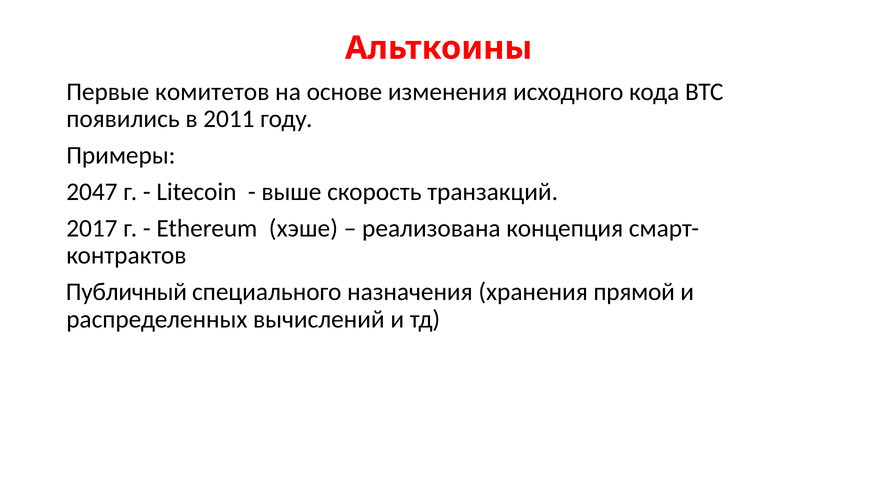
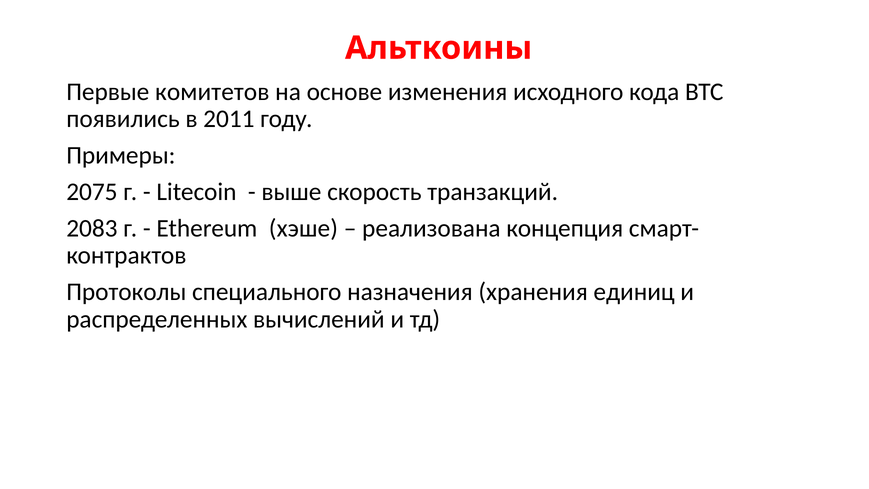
2047: 2047 -> 2075
2017: 2017 -> 2083
Публичный: Публичный -> Протоколы
прямой: прямой -> единиц
